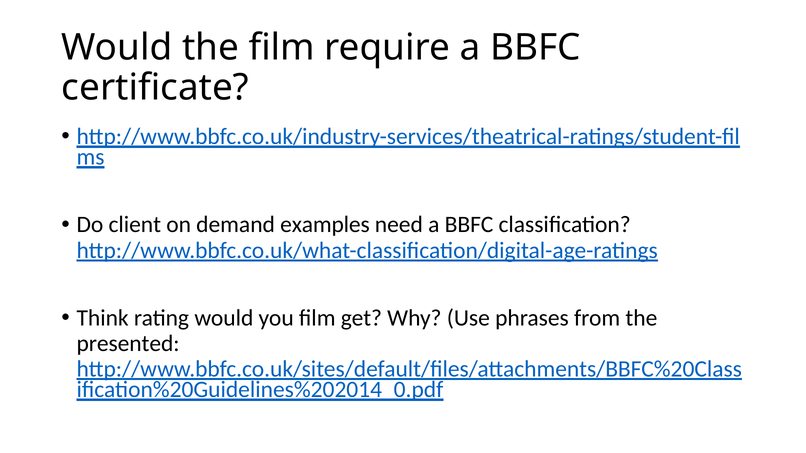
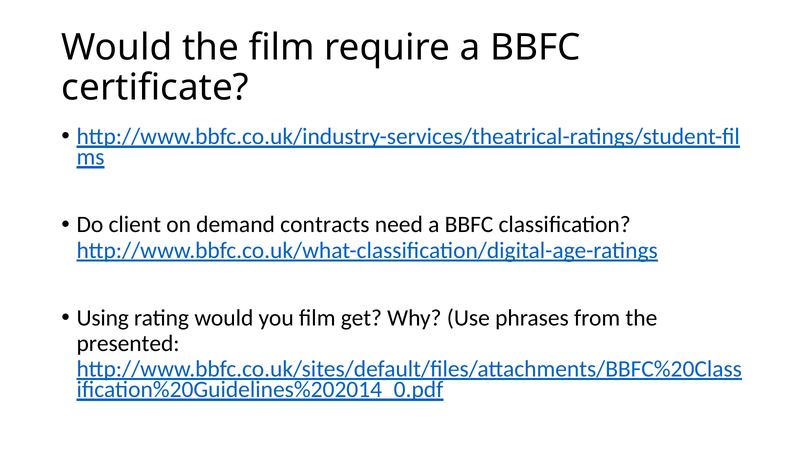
examples: examples -> contracts
Think: Think -> Using
